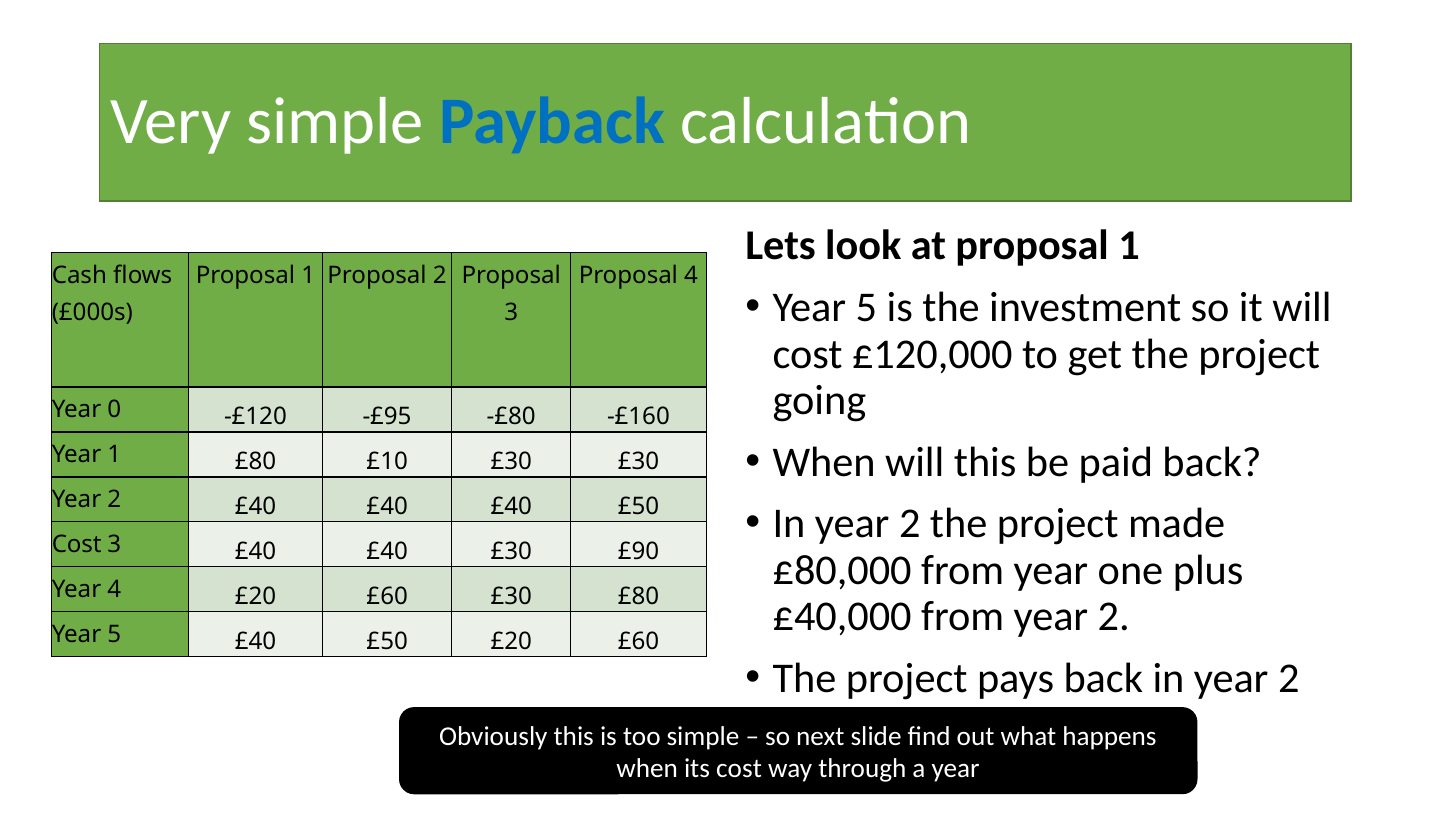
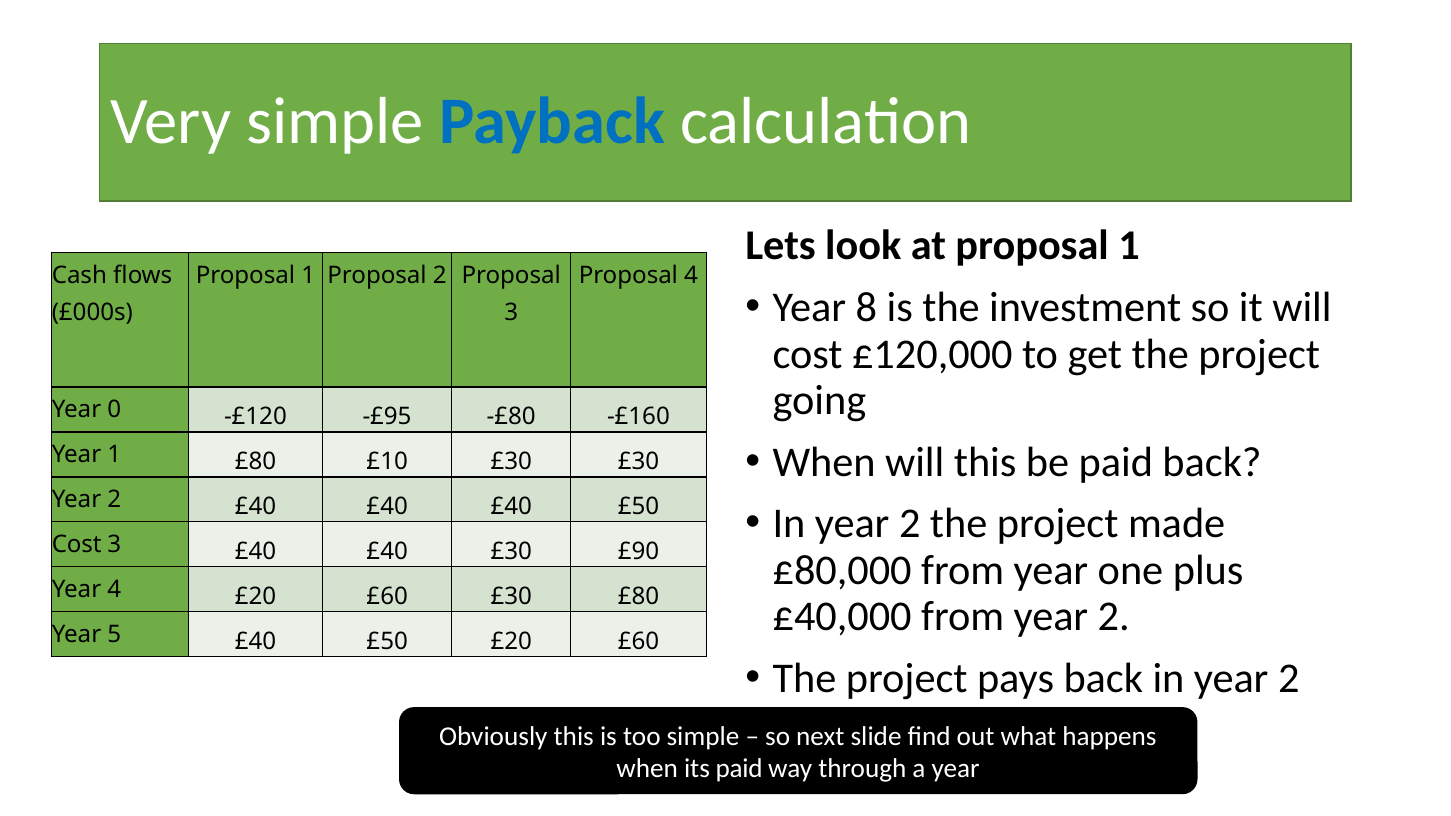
5 at (866, 308): 5 -> 8
its cost: cost -> paid
